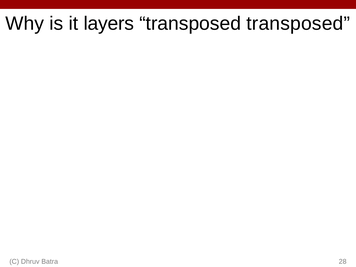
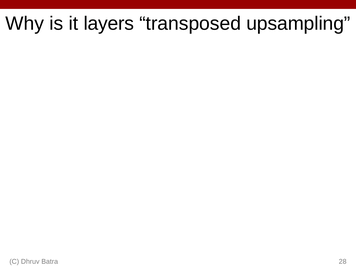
transposed transposed: transposed -> upsampling
